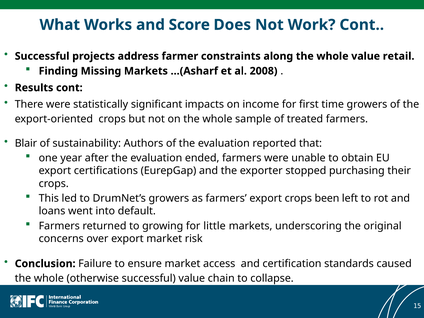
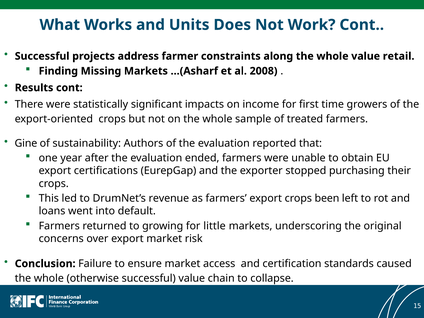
Score: Score -> Units
Blair: Blair -> Gine
DrumNet’s growers: growers -> revenue
